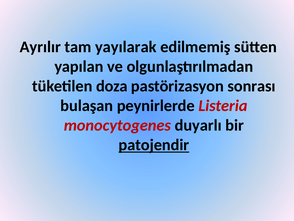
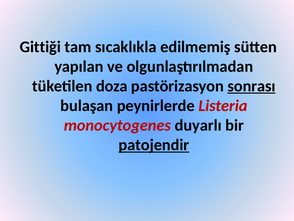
Ayrılır: Ayrılır -> Gittiği
yayılarak: yayılarak -> sıcaklıkla
sonrası underline: none -> present
